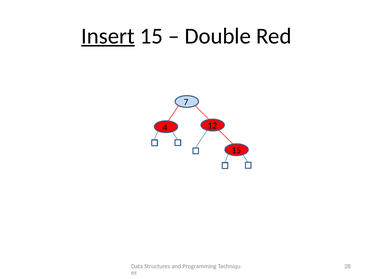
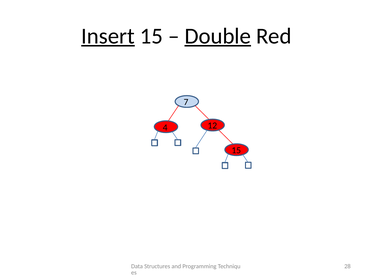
Double underline: none -> present
